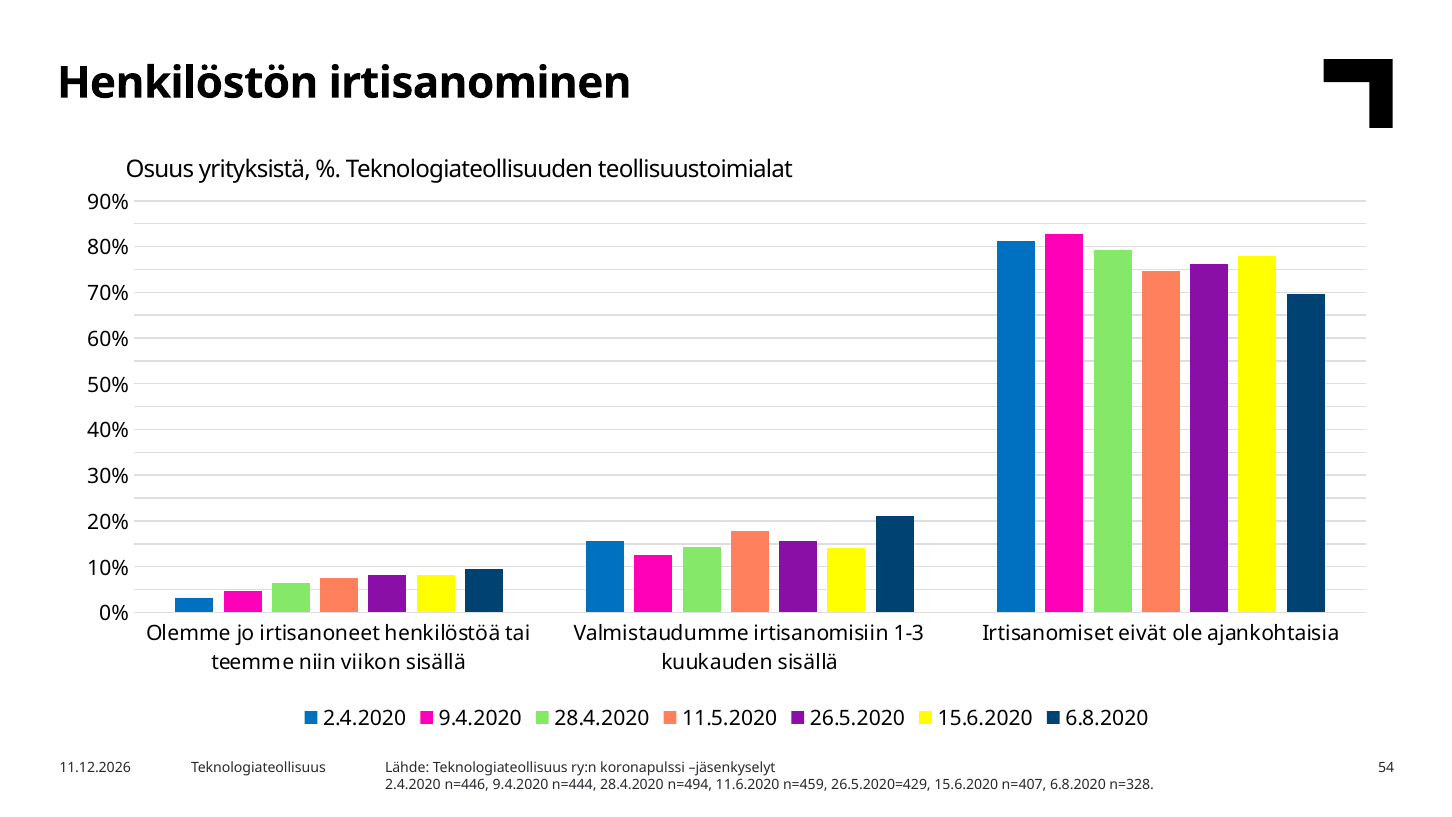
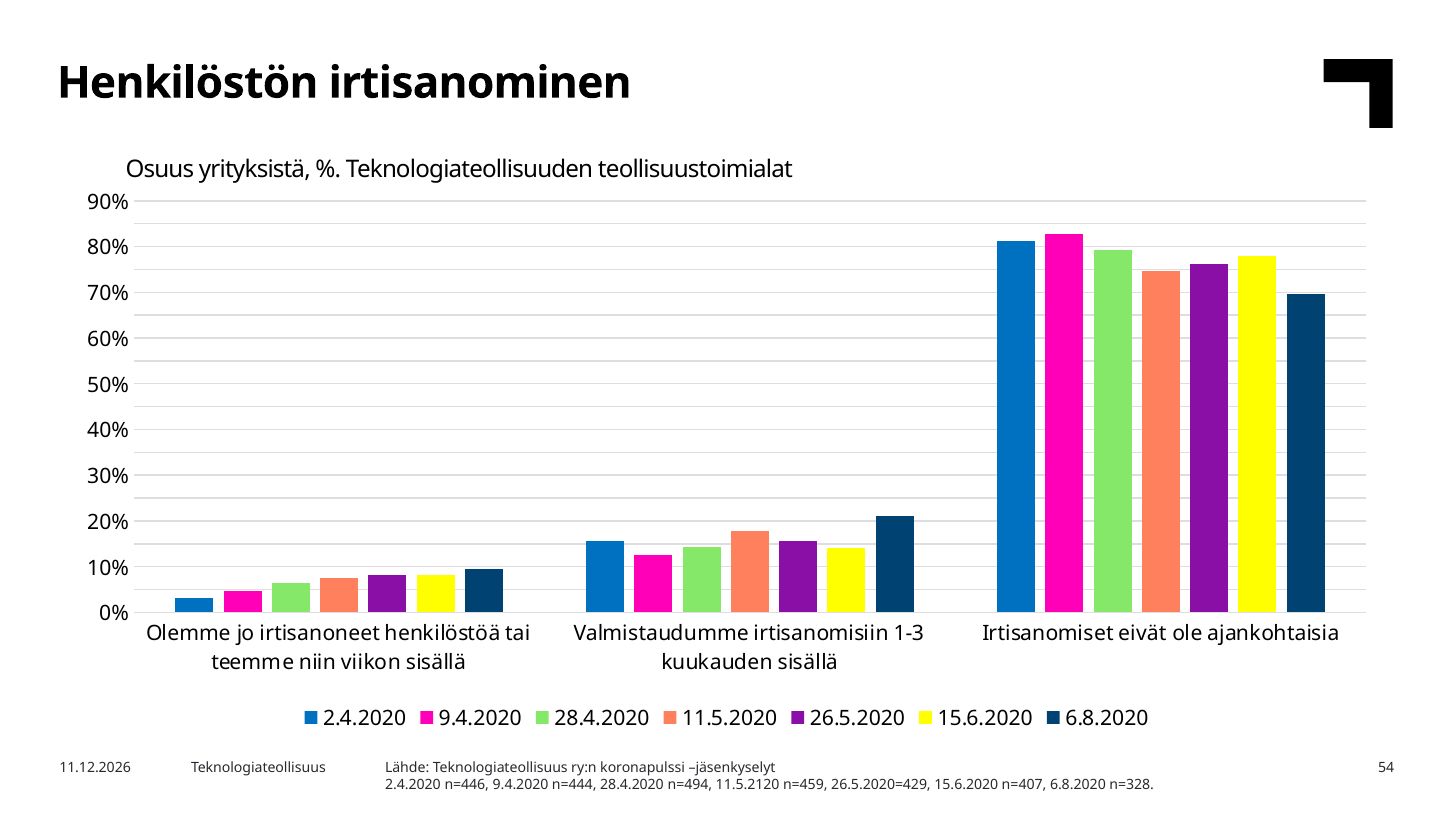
11.6.2020: 11.6.2020 -> 11.5.2120
